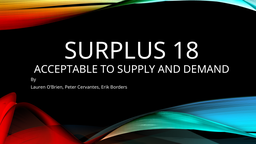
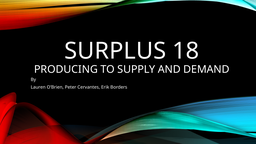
ACCEPTABLE: ACCEPTABLE -> PRODUCING
